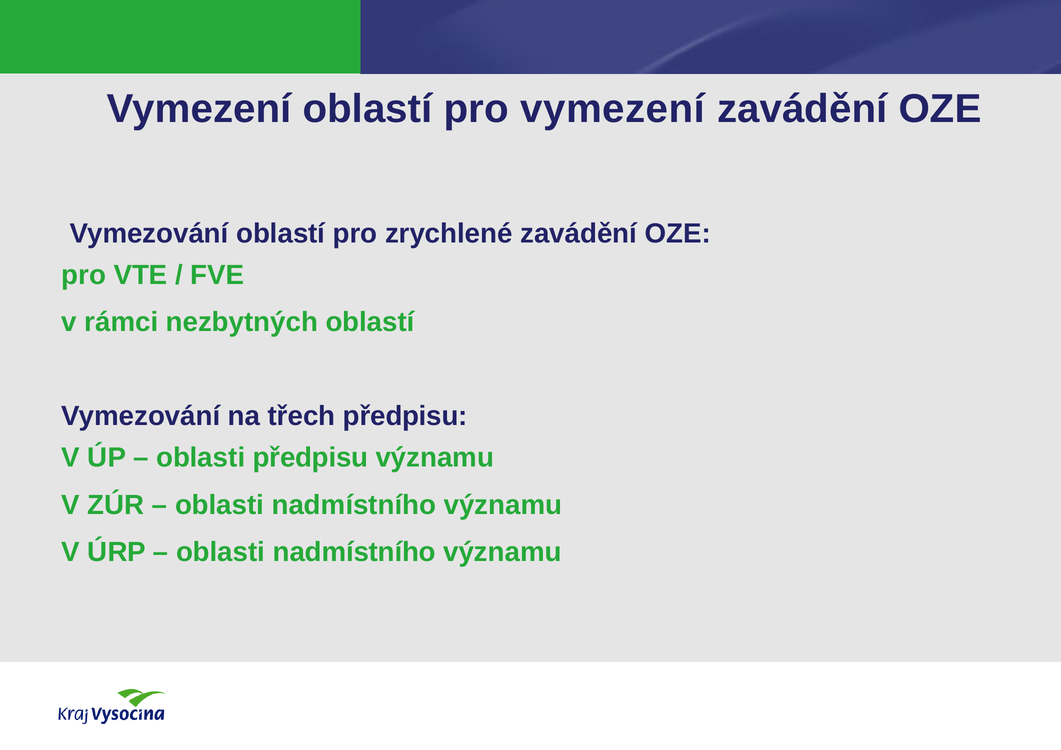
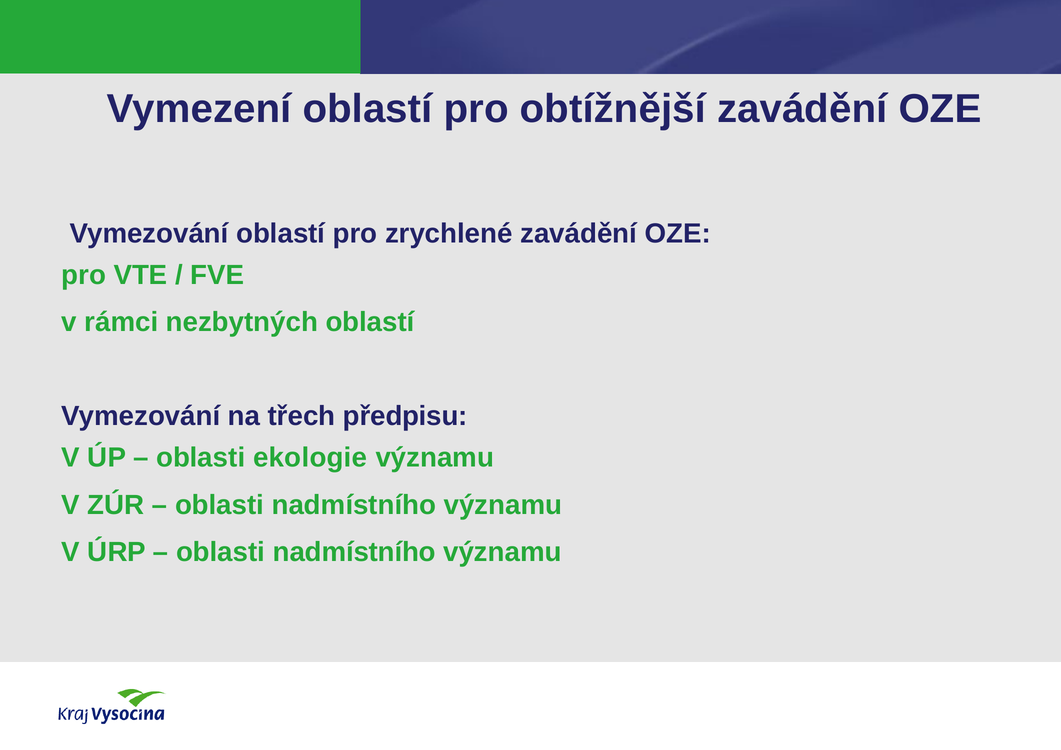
pro vymezení: vymezení -> obtížnější
oblasti předpisu: předpisu -> ekologie
